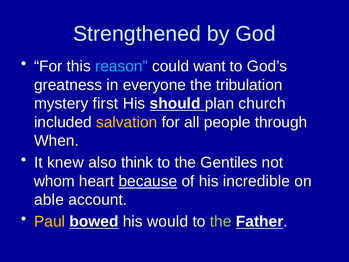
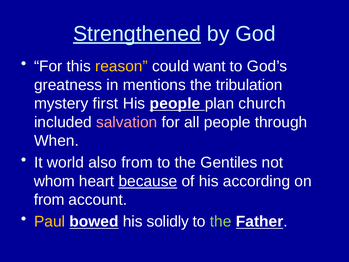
Strengthened underline: none -> present
reason colour: light blue -> yellow
everyone: everyone -> mentions
His should: should -> people
salvation colour: yellow -> pink
knew: knew -> world
also think: think -> from
incredible: incredible -> according
able at (49, 200): able -> from
would: would -> solidly
